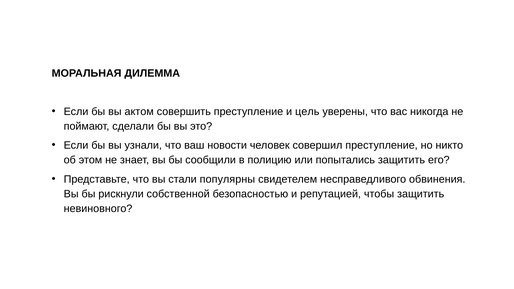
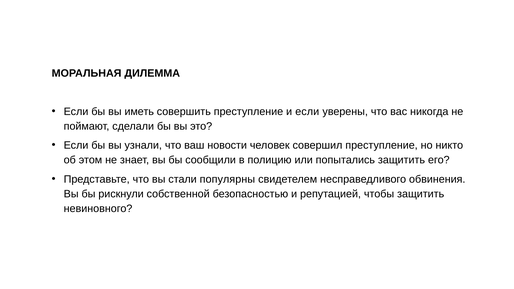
актом: актом -> иметь
и цель: цель -> если
